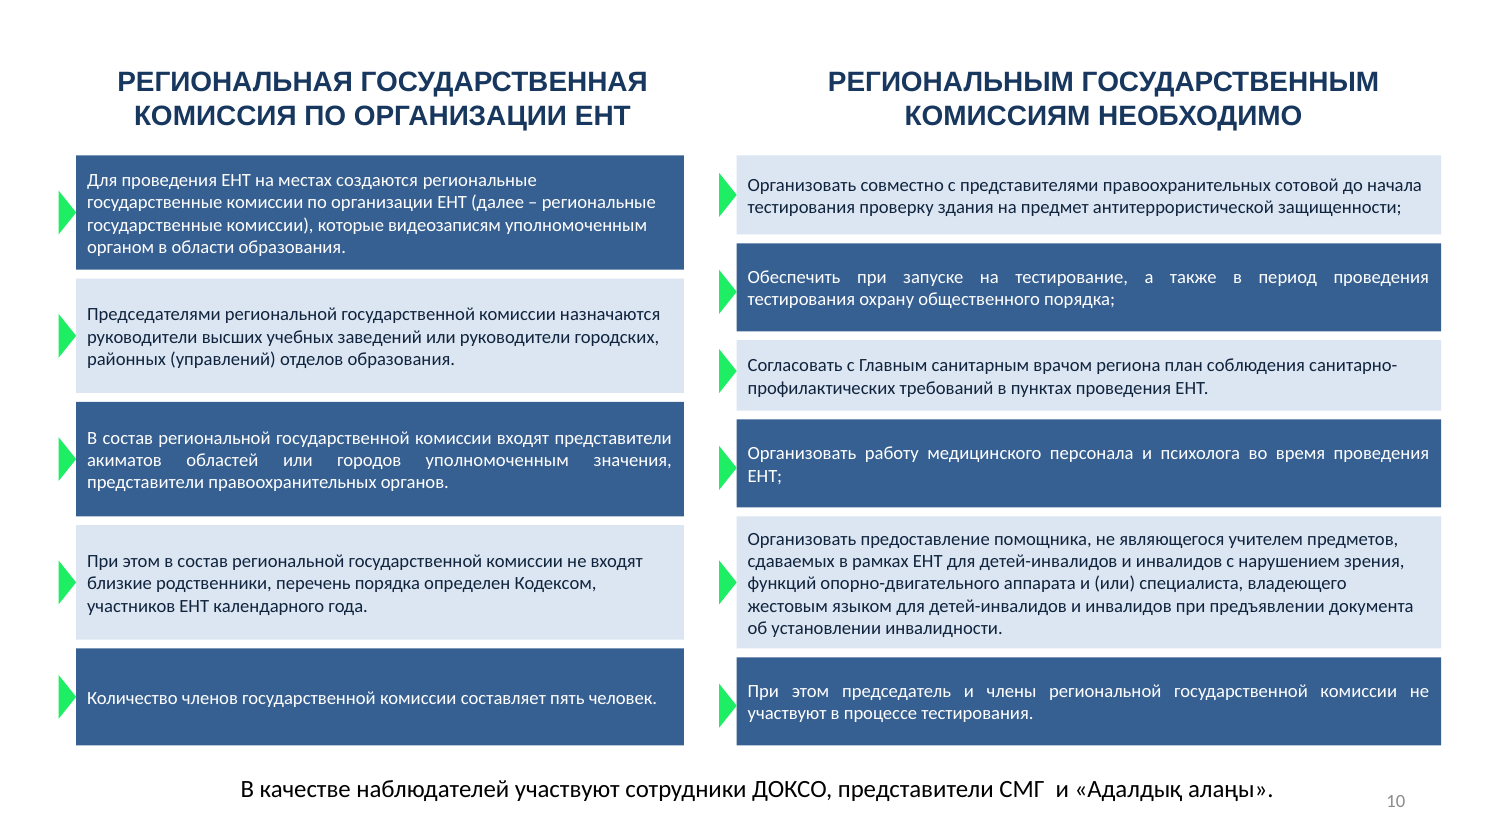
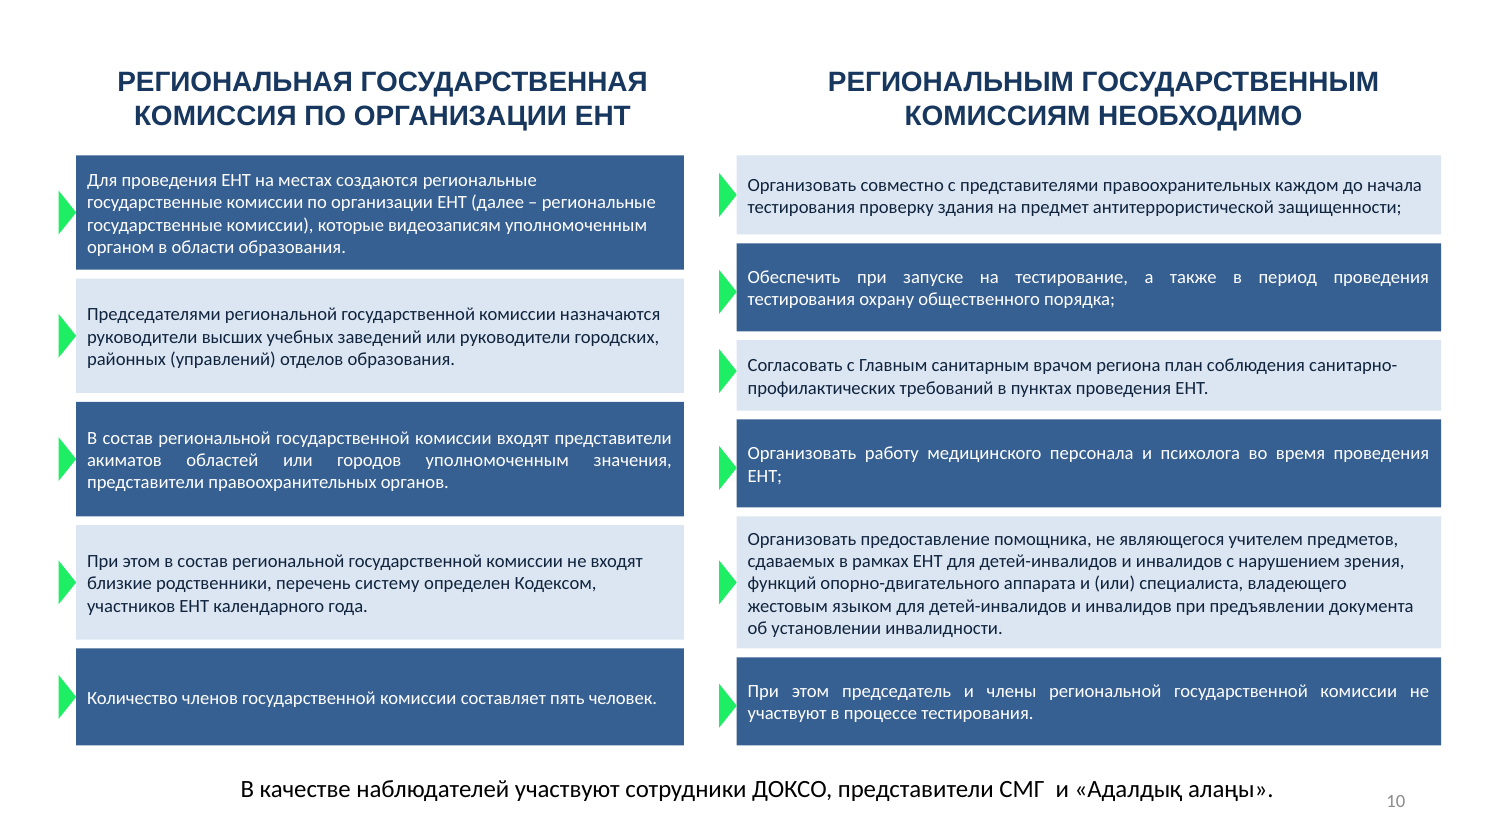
сотовой: сотовой -> каждом
перечень порядка: порядка -> систему
